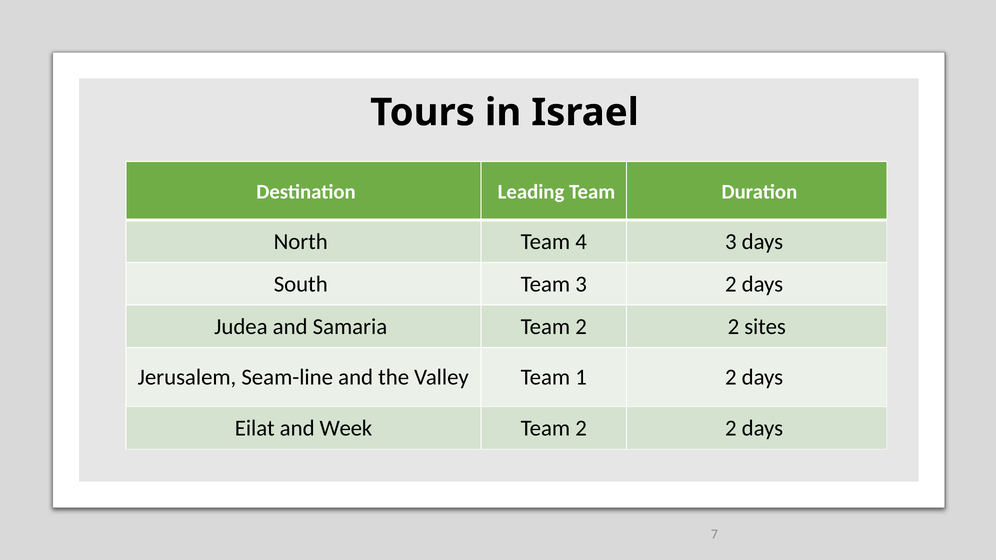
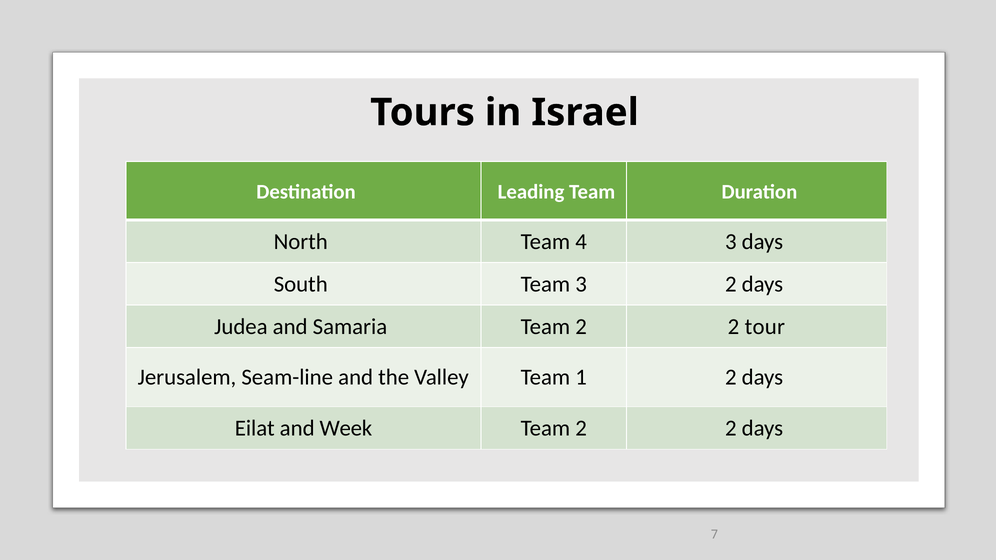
sites: sites -> tour
